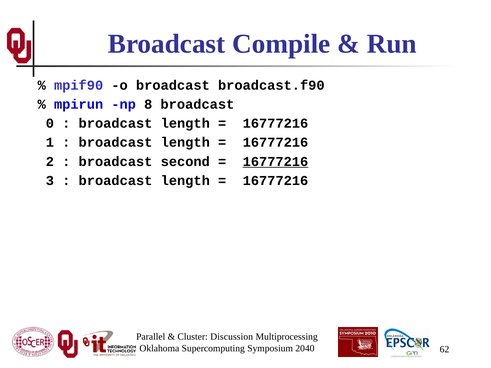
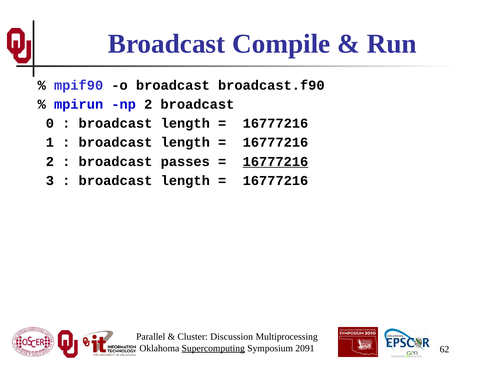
np 8: 8 -> 2
second: second -> passes
Supercomputing underline: none -> present
2040: 2040 -> 2091
